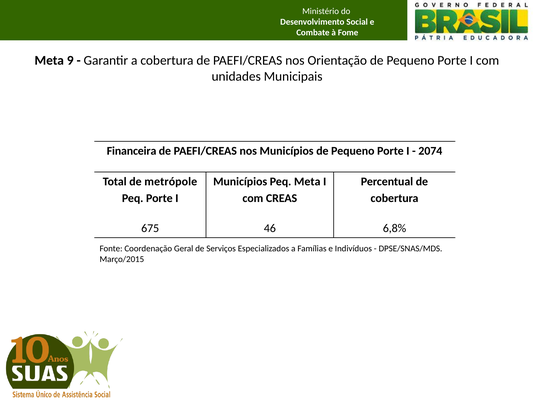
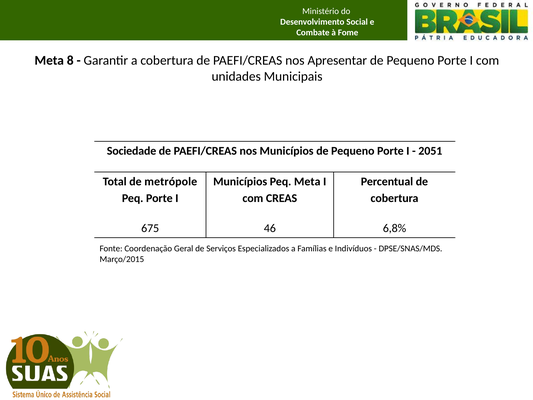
9: 9 -> 8
Orientação: Orientação -> Apresentar
Financeira: Financeira -> Sociedade
2074: 2074 -> 2051
